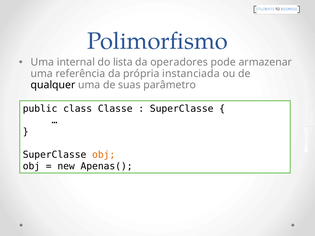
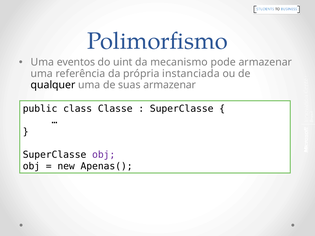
internal: internal -> eventos
lista: lista -> uint
operadores: operadores -> mecanismo
suas parâmetro: parâmetro -> armazenar
obj at (104, 155) colour: orange -> purple
